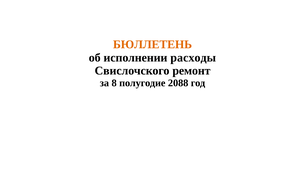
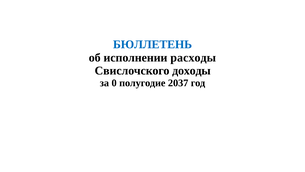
БЮЛЛЕТЕНЬ colour: orange -> blue
ремонт: ремонт -> доходы
8: 8 -> 0
2088: 2088 -> 2037
